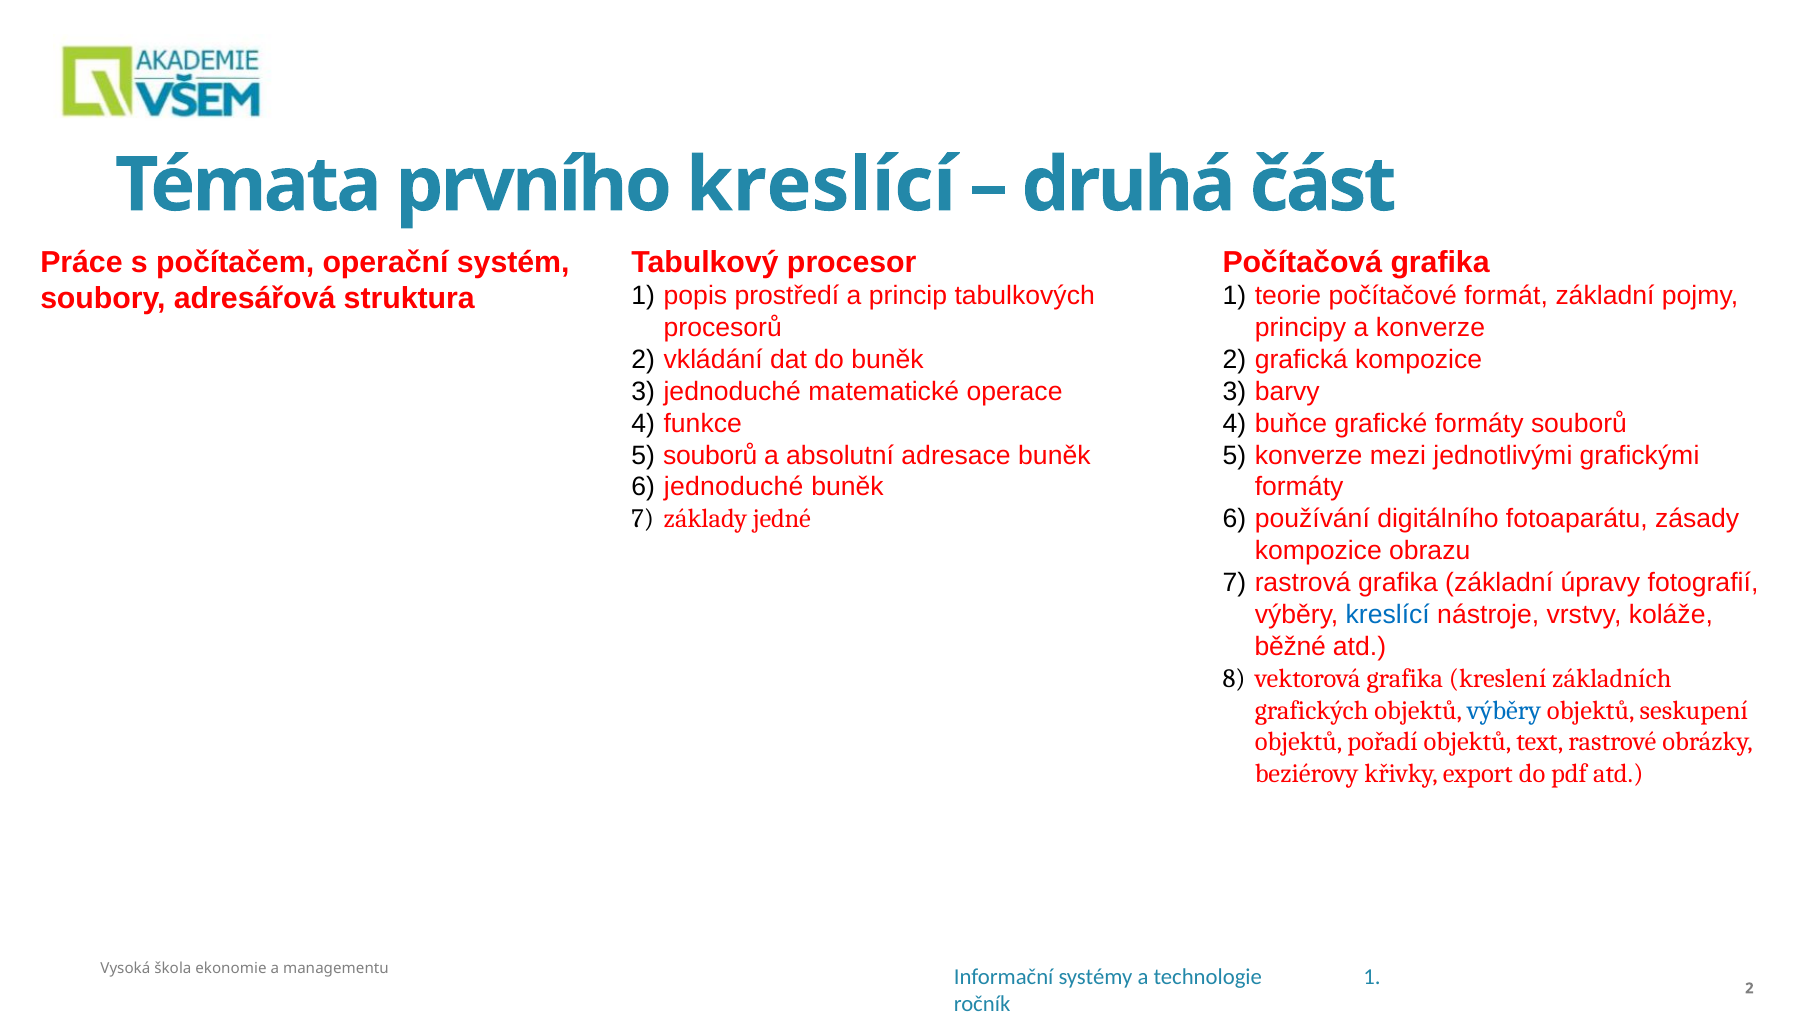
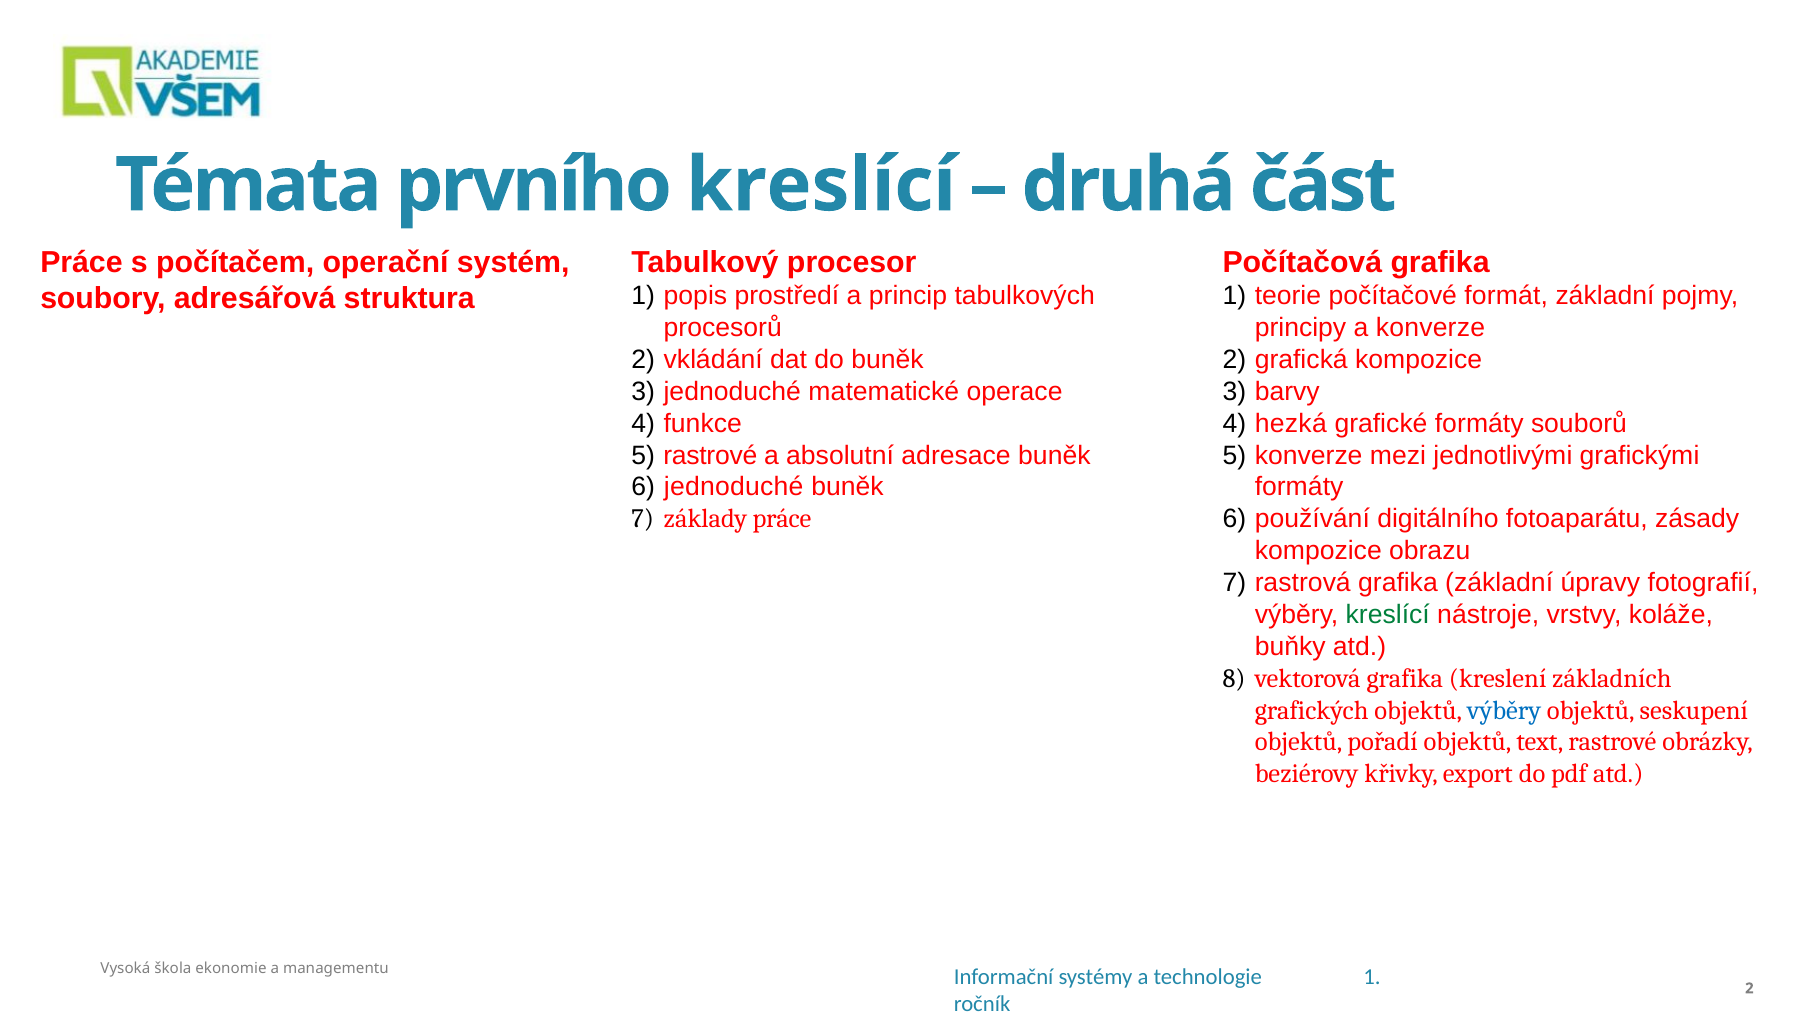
buňce: buňce -> hezká
souborů at (710, 455): souborů -> rastrové
základy jedné: jedné -> práce
kreslící at (1388, 615) colour: blue -> green
běžné: běžné -> buňky
